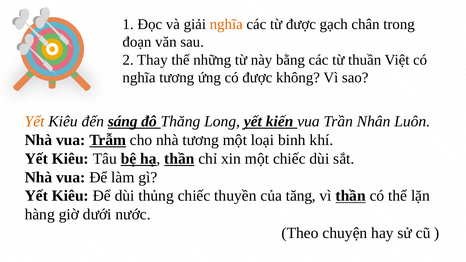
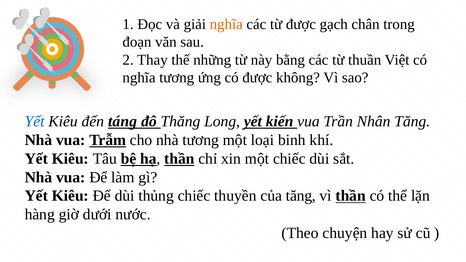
Yết at (35, 121) colour: orange -> blue
sáng: sáng -> táng
Nhân Luôn: Luôn -> Tăng
